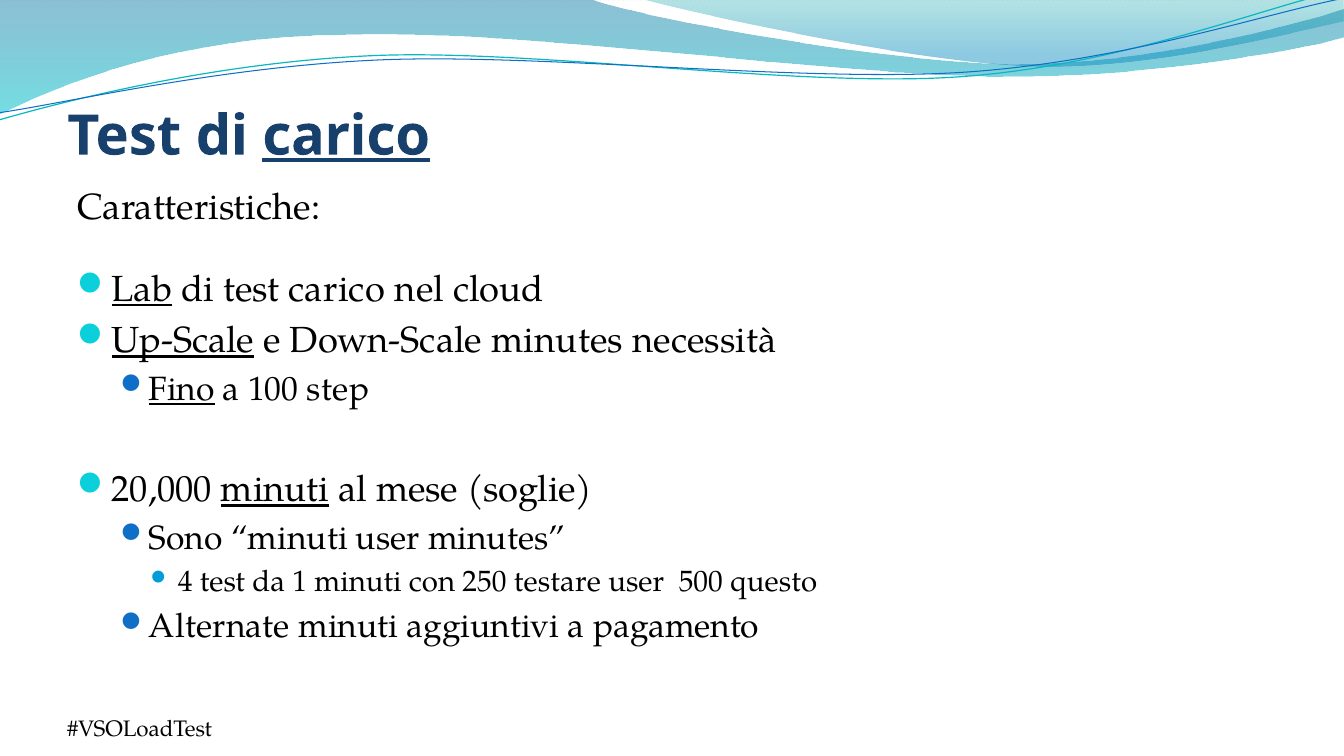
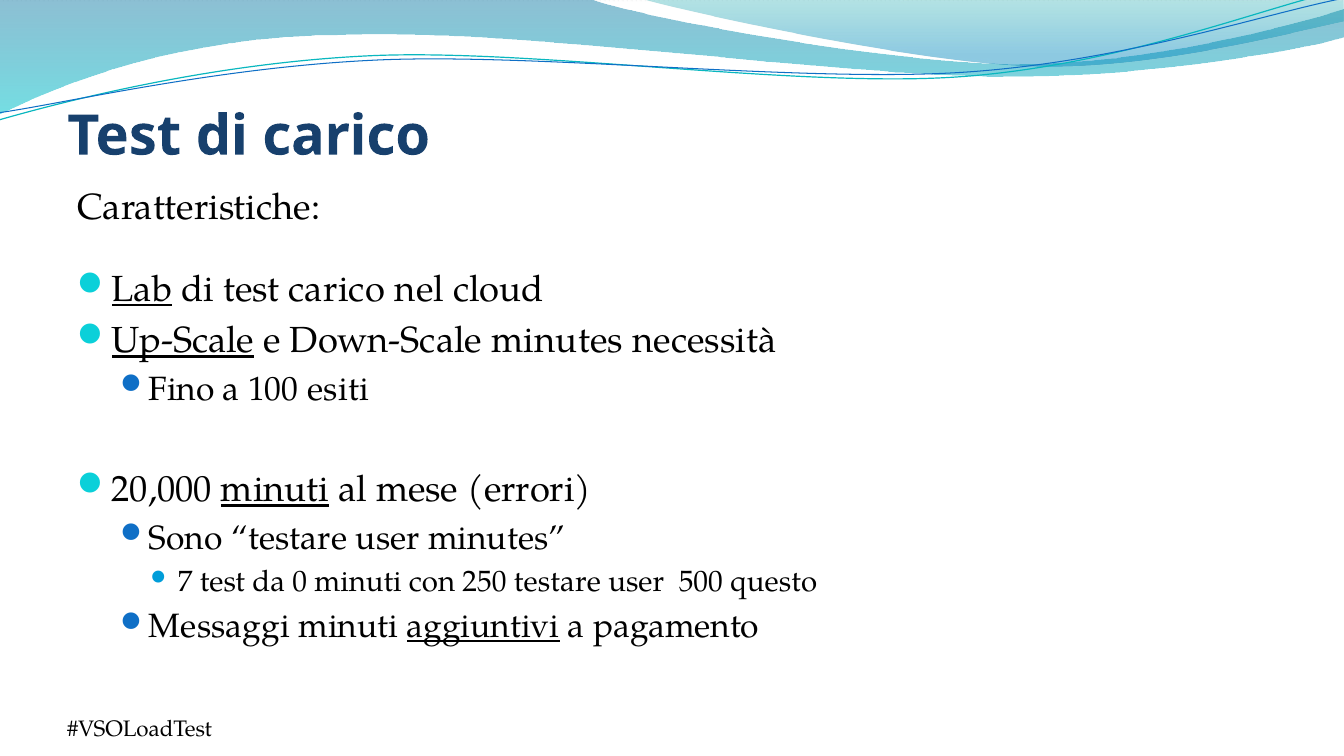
carico at (346, 136) underline: present -> none
Fino underline: present -> none
step: step -> esiti
soglie: soglie -> errori
Sono minuti: minuti -> testare
4: 4 -> 7
1: 1 -> 0
Alternate: Alternate -> Messaggi
aggiuntivi underline: none -> present
